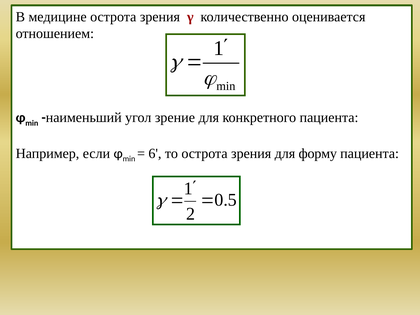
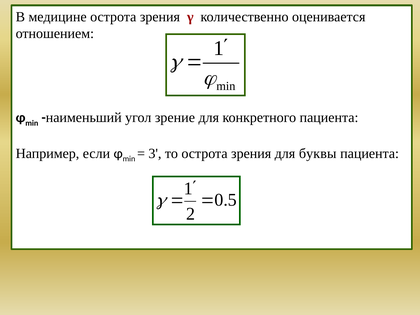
6: 6 -> 3
форму: форму -> буквы
